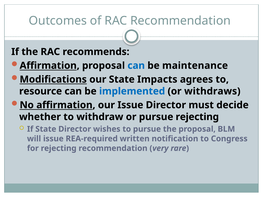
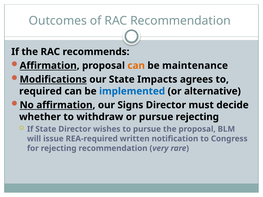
can at (136, 66) colour: blue -> orange
resource: resource -> required
withdraws: withdraws -> alternative
our Issue: Issue -> Signs
